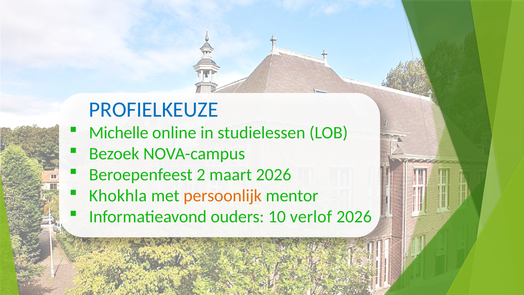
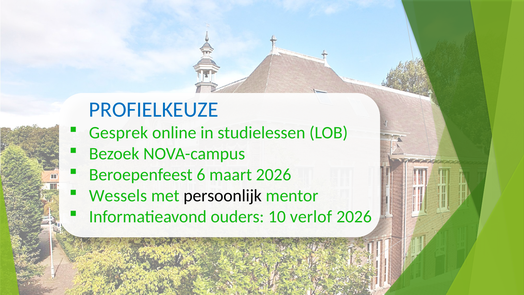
Michelle: Michelle -> Gesprek
2: 2 -> 6
Khokhla: Khokhla -> Wessels
persoonlijk colour: orange -> black
